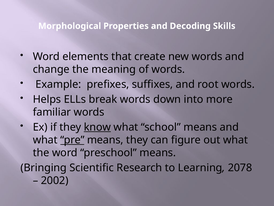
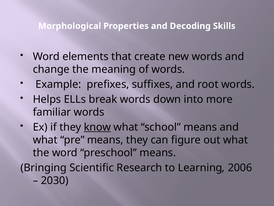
pre underline: present -> none
2078: 2078 -> 2006
2002: 2002 -> 2030
